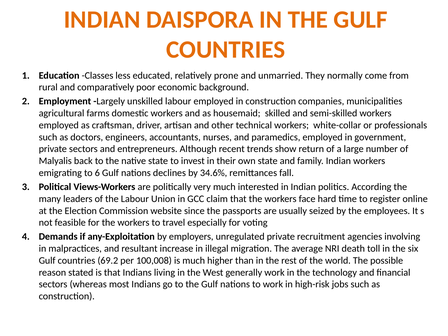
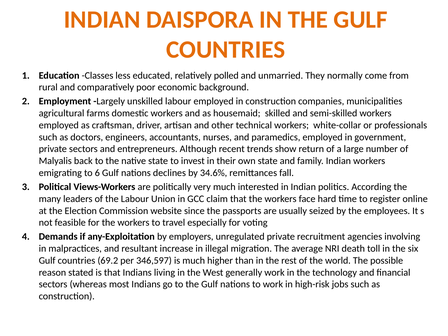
prone: prone -> polled
100,008: 100,008 -> 346,597
